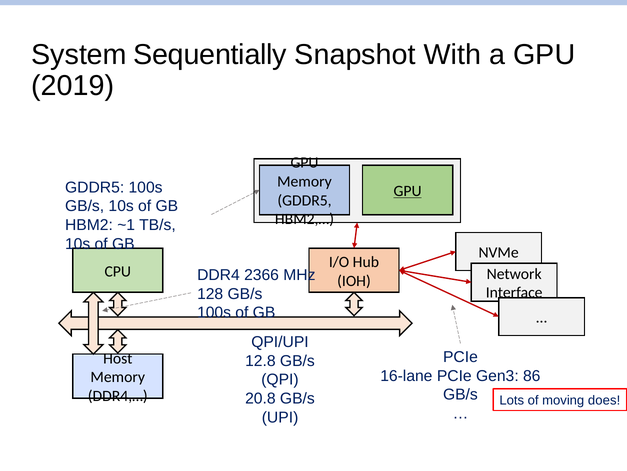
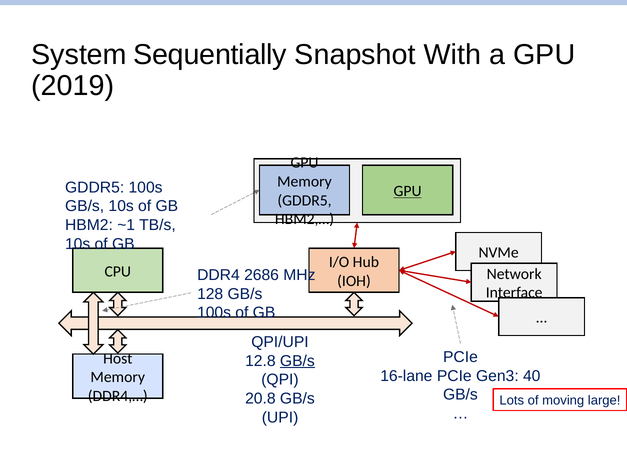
2366: 2366 -> 2686
GB/s at (297, 360) underline: none -> present
86: 86 -> 40
does: does -> large
